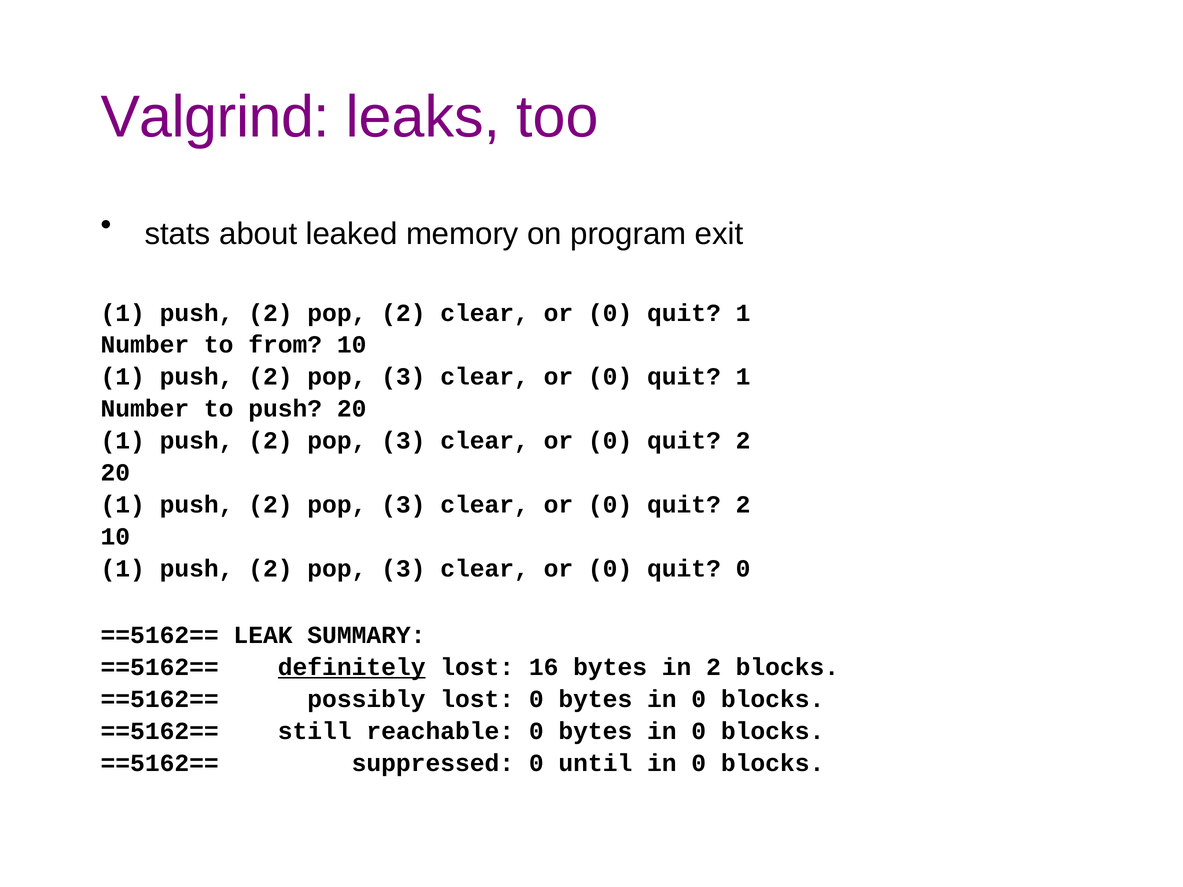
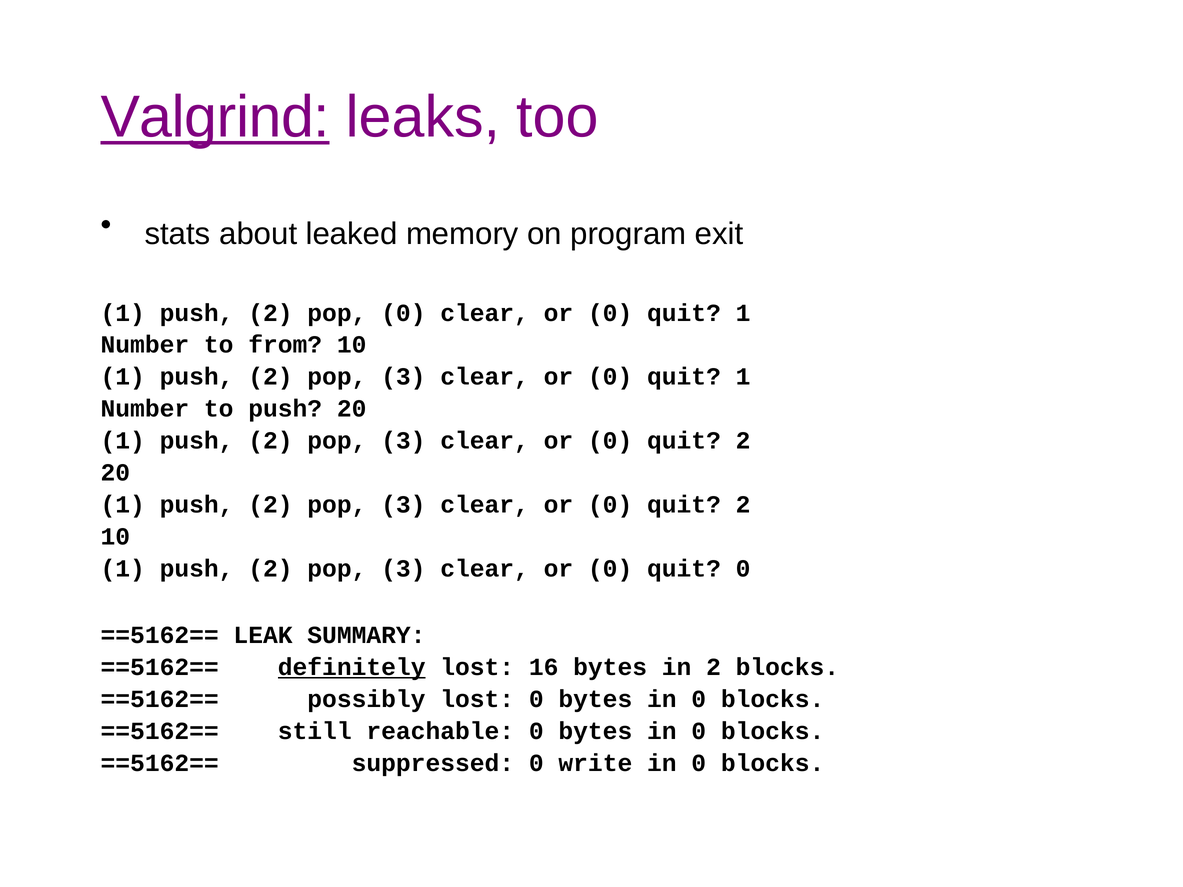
Valgrind underline: none -> present
pop 2: 2 -> 0
until: until -> write
